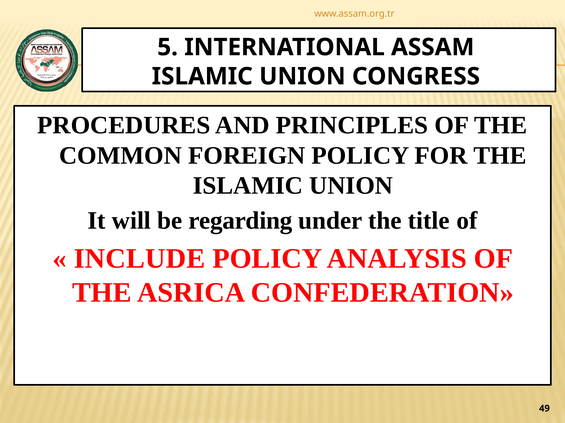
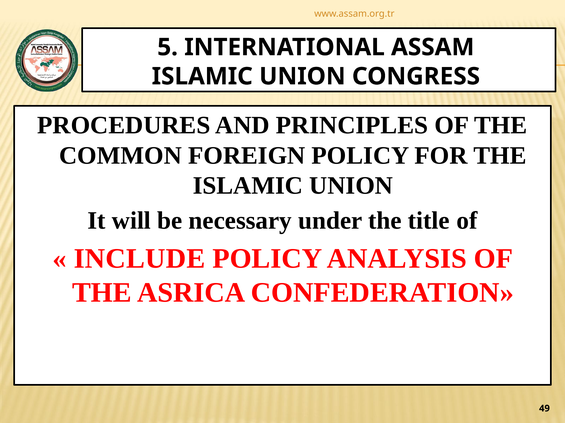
regarding: regarding -> necessary
